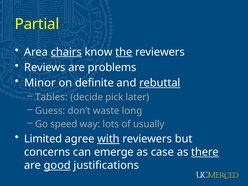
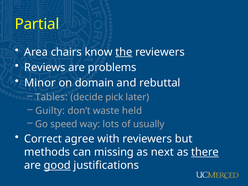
chairs underline: present -> none
definite: definite -> domain
rebuttal underline: present -> none
Guess: Guess -> Guilty
long: long -> held
Limited: Limited -> Correct
with underline: present -> none
concerns: concerns -> methods
emerge: emerge -> missing
case: case -> next
